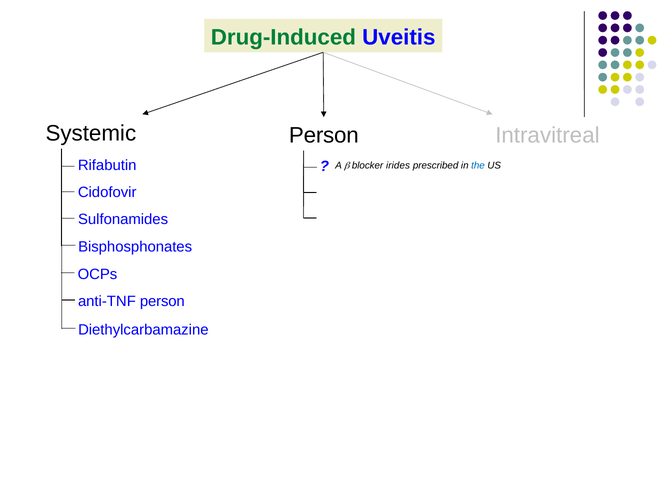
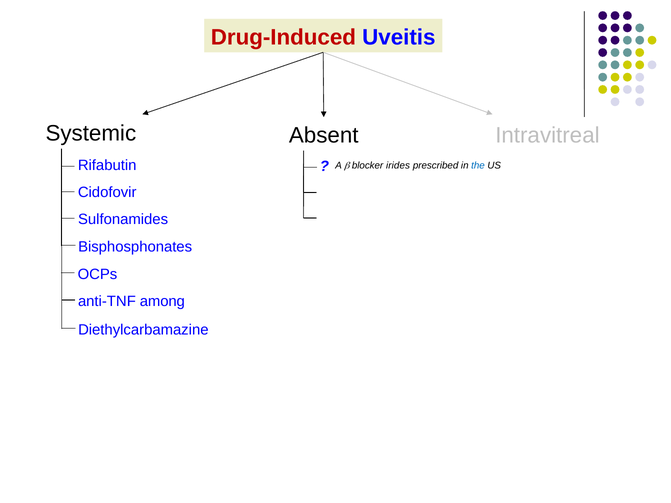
Drug-Induced colour: green -> red
Person at (324, 135): Person -> Absent
anti-TNF person: person -> among
